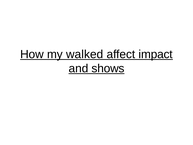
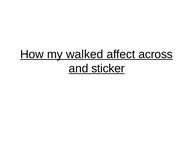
impact: impact -> across
shows: shows -> sticker
